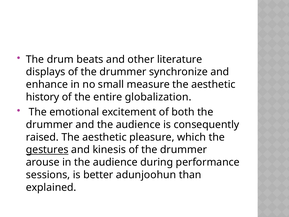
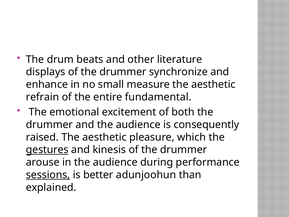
history: history -> refrain
globalization: globalization -> fundamental
sessions underline: none -> present
